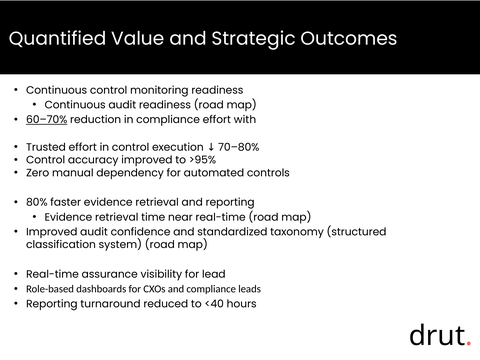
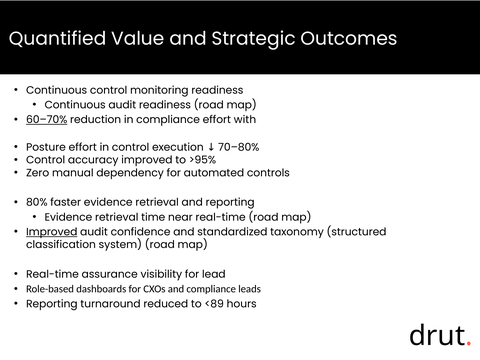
Trusted: Trusted -> Posture
Improved at (52, 232) underline: none -> present
<40: <40 -> <89
